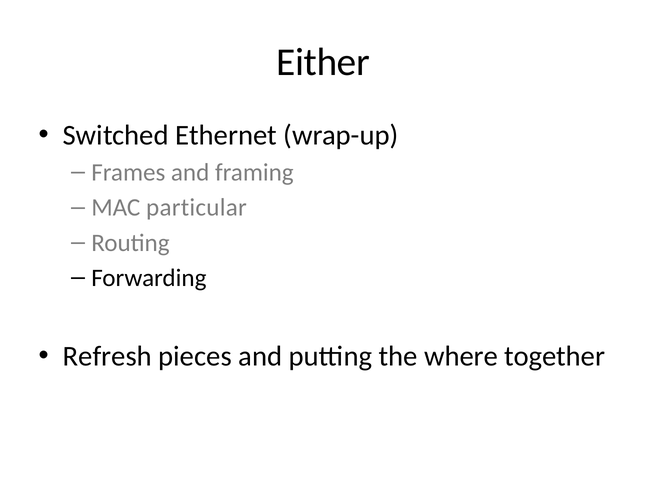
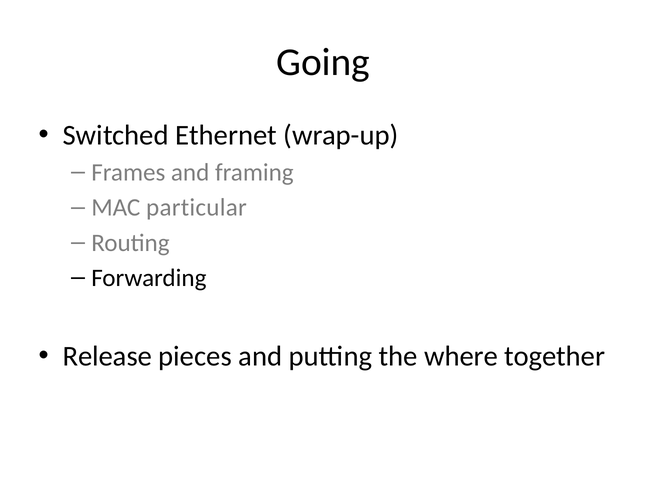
Either: Either -> Going
Refresh: Refresh -> Release
